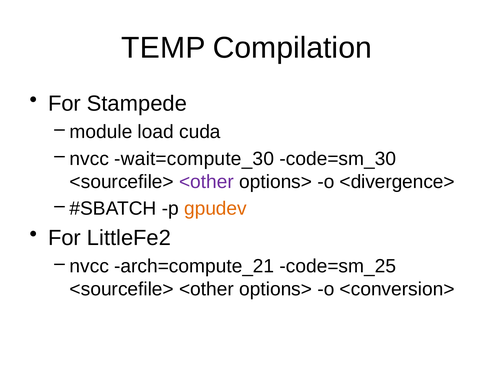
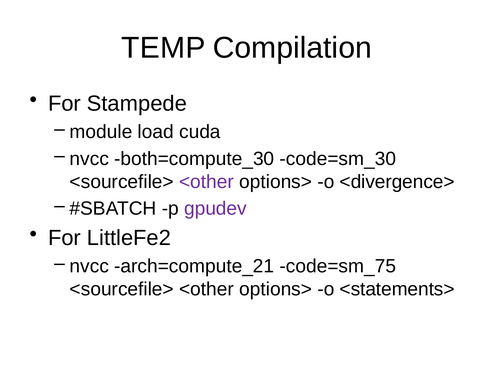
wait=compute_30: wait=compute_30 -> both=compute_30
gpudev colour: orange -> purple
code=sm_25: code=sm_25 -> code=sm_75
<conversion>: <conversion> -> <statements>
